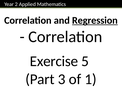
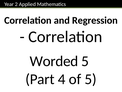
Regression underline: present -> none
Exercise: Exercise -> Worded
3: 3 -> 4
of 1: 1 -> 5
